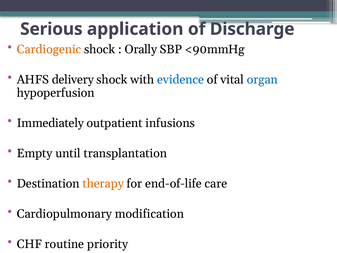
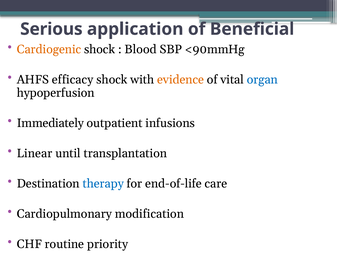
Discharge: Discharge -> Beneficial
Orally: Orally -> Blood
delivery: delivery -> efficacy
evidence colour: blue -> orange
Empty: Empty -> Linear
therapy colour: orange -> blue
